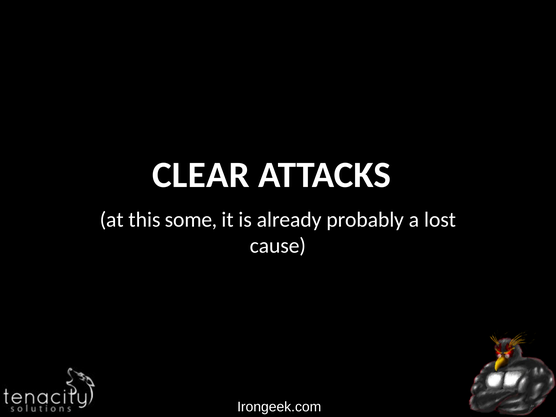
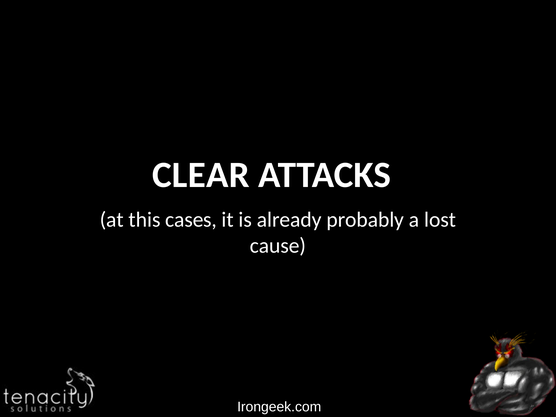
some: some -> cases
